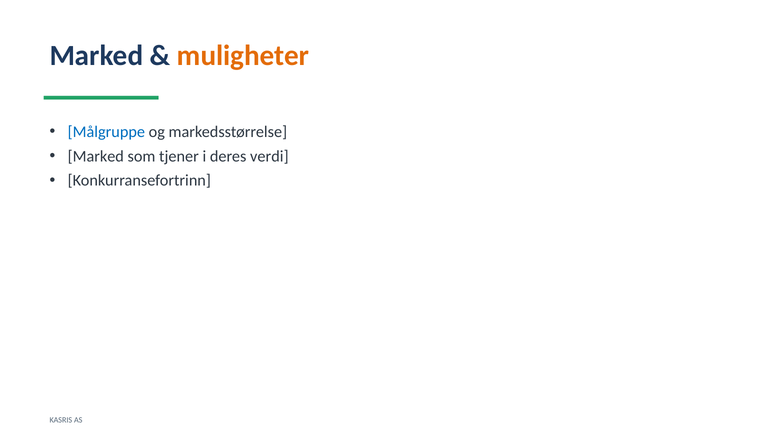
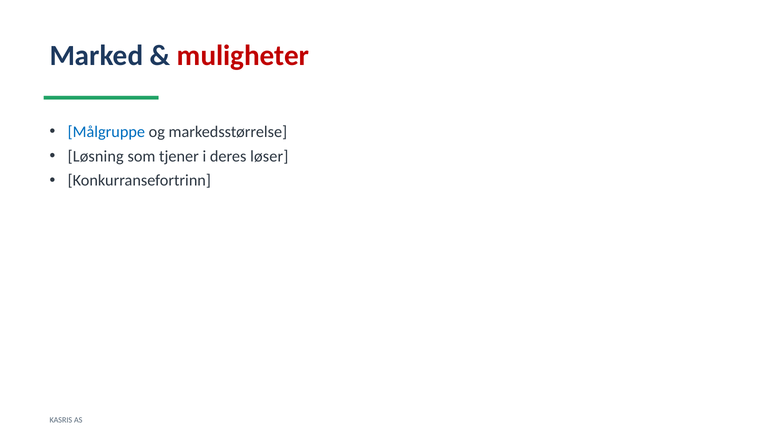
muligheter colour: orange -> red
Marked at (96, 156): Marked -> Løsning
verdi: verdi -> løser
